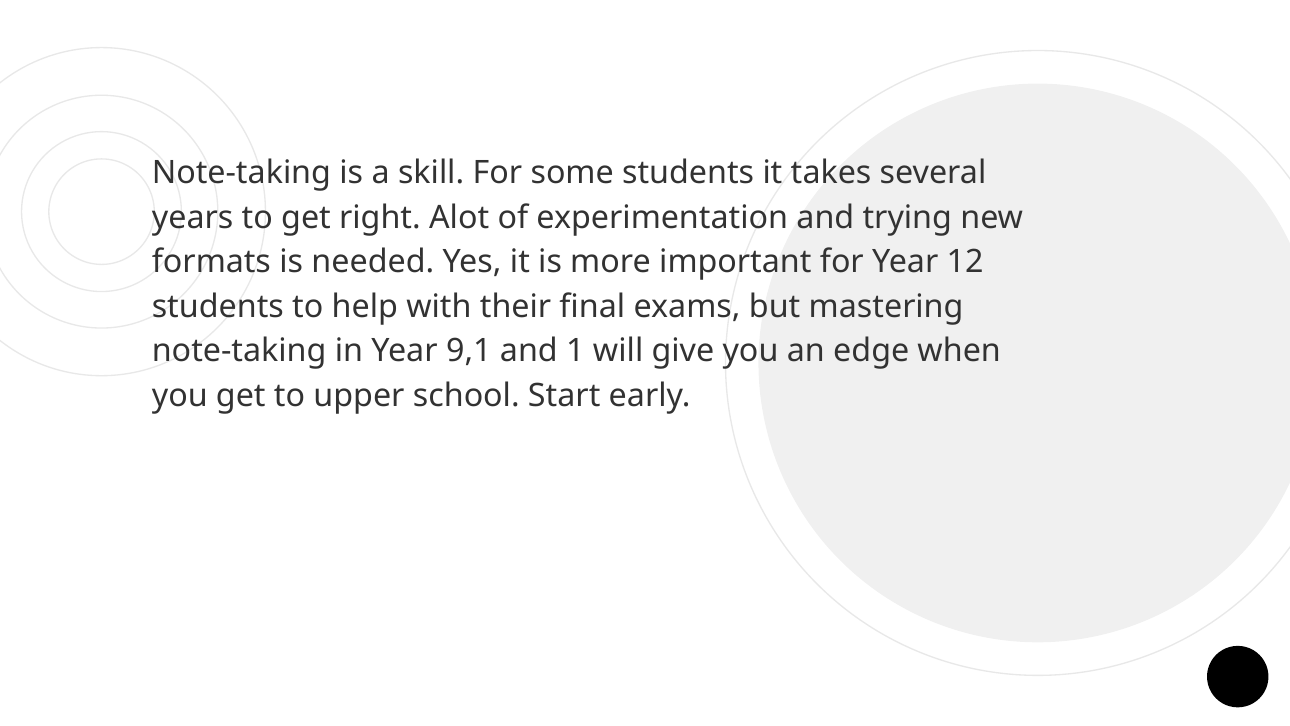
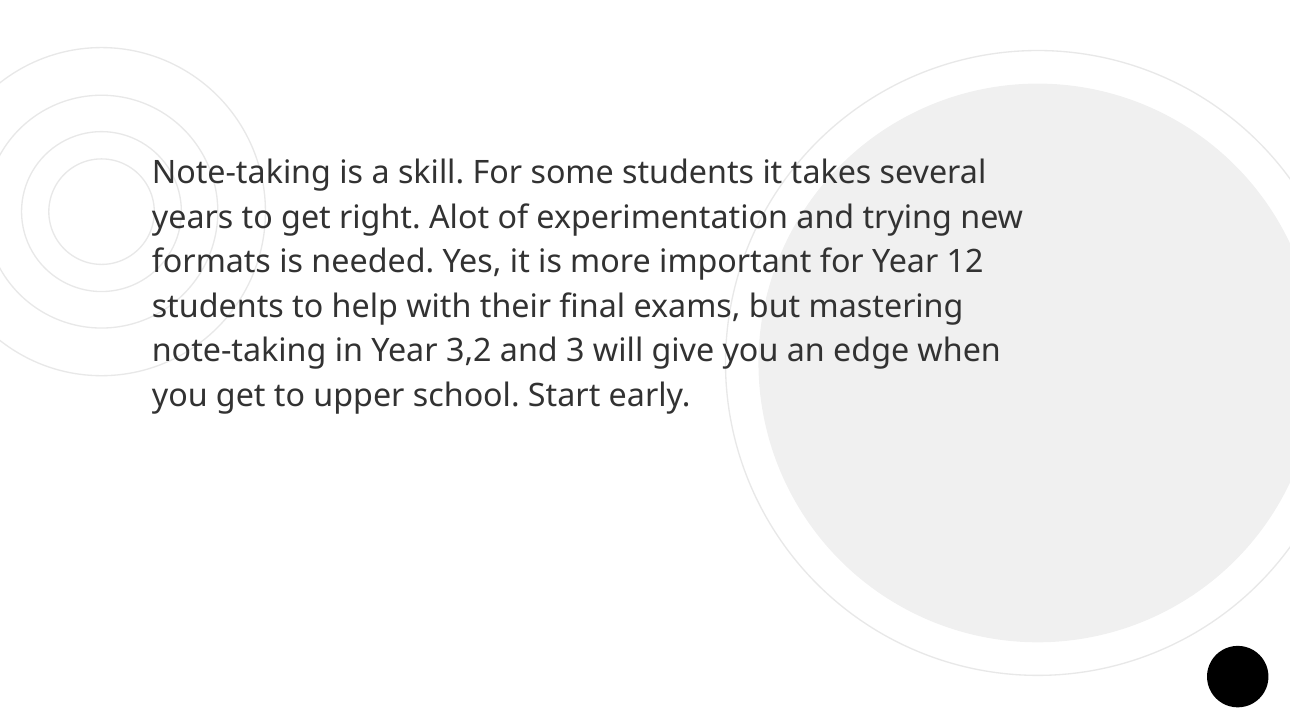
9,1: 9,1 -> 3,2
1: 1 -> 3
